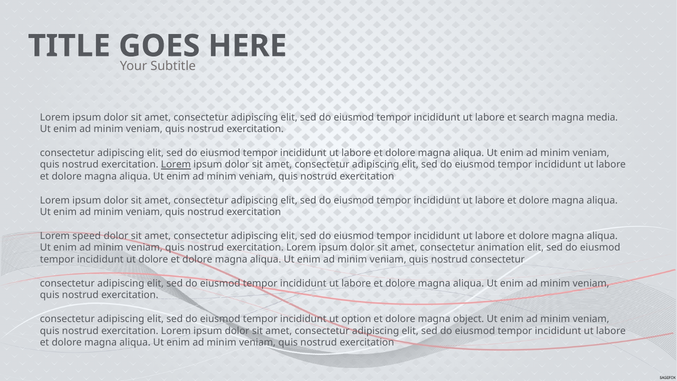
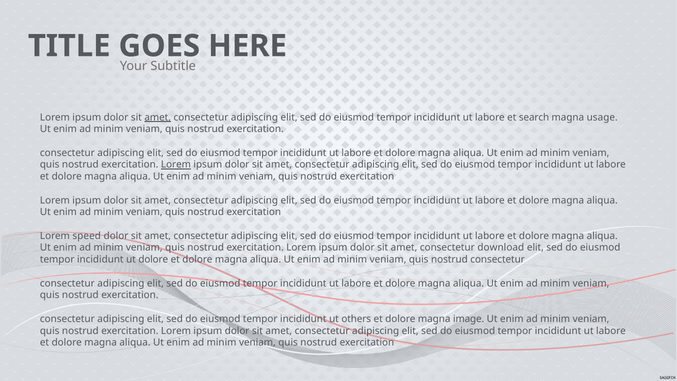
amet at (158, 117) underline: none -> present
media: media -> usage
animation: animation -> download
option: option -> others
object: object -> image
